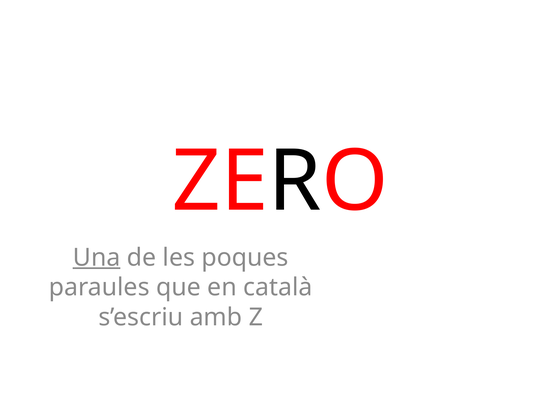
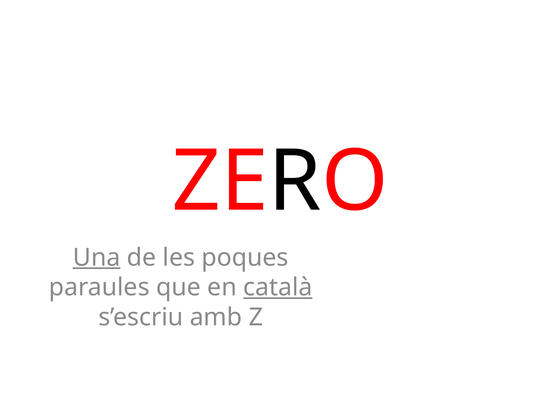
català underline: none -> present
